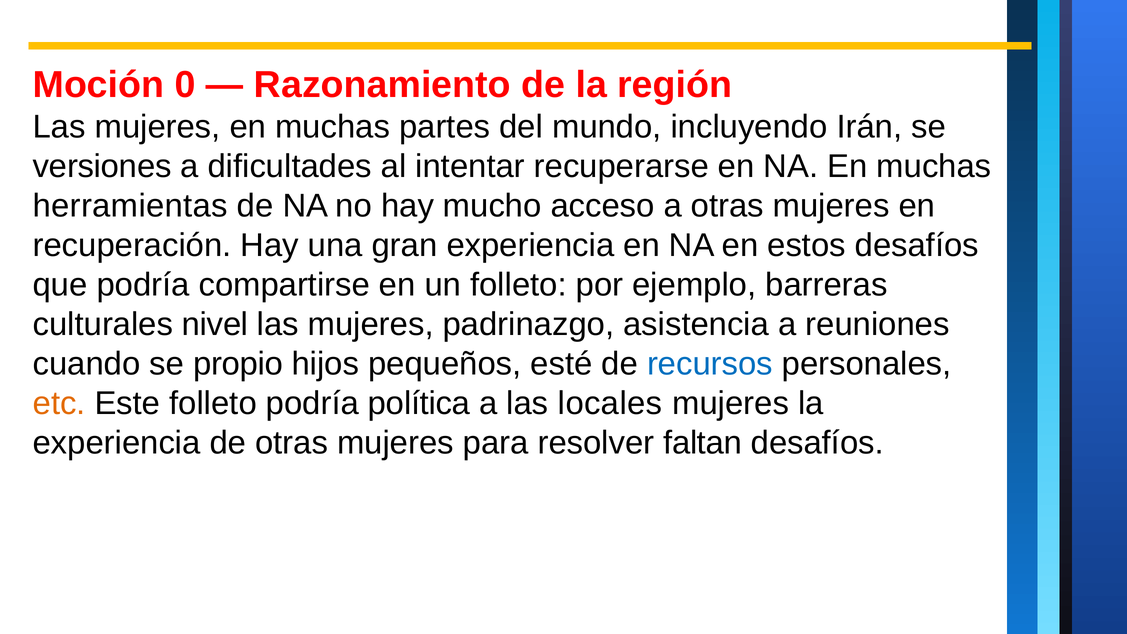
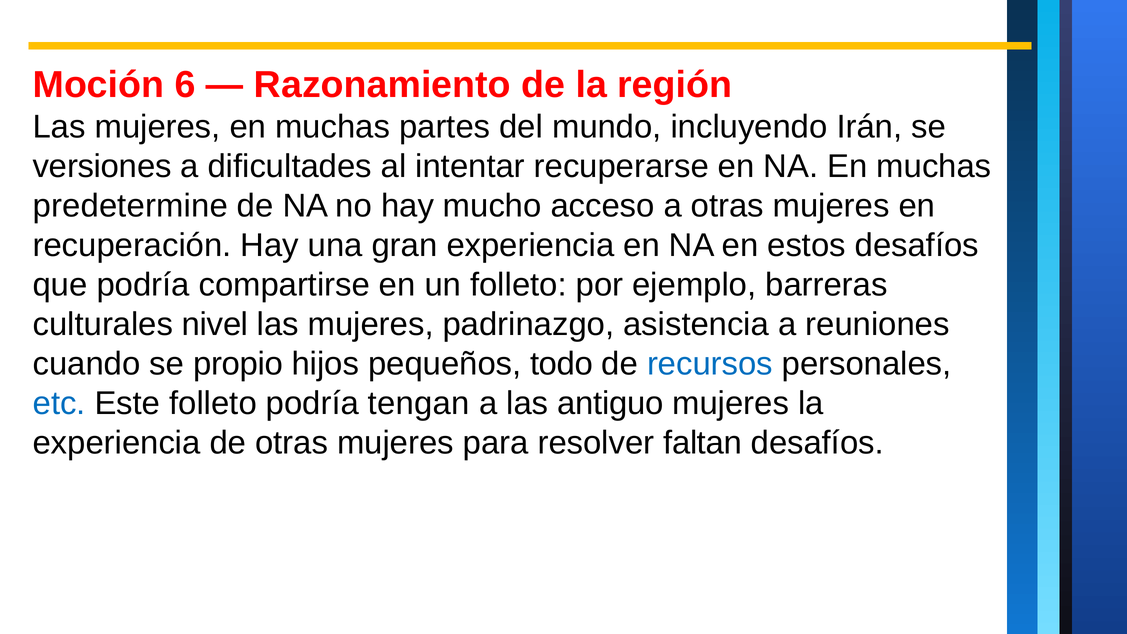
0: 0 -> 6
herramientas: herramientas -> predetermine
esté: esté -> todo
etc colour: orange -> blue
política: política -> tengan
locales: locales -> antiguo
